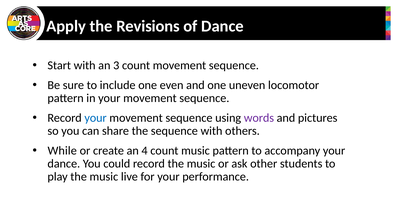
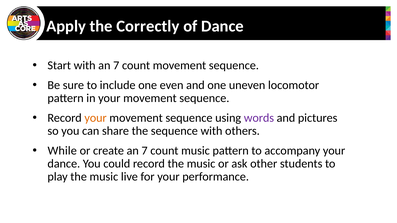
Revisions: Revisions -> Correctly
with an 3: 3 -> 7
your at (96, 118) colour: blue -> orange
create an 4: 4 -> 7
